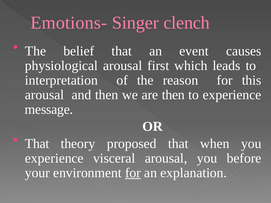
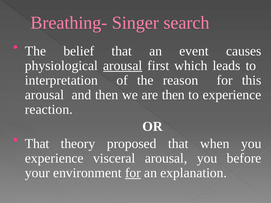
Emotions-: Emotions- -> Breathing-
clench: clench -> search
arousal at (123, 66) underline: none -> present
message: message -> reaction
